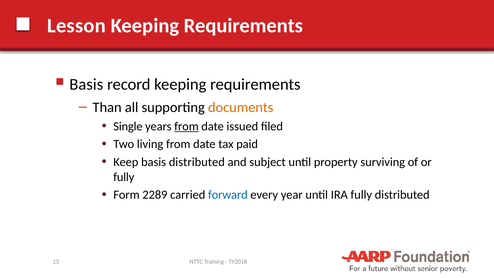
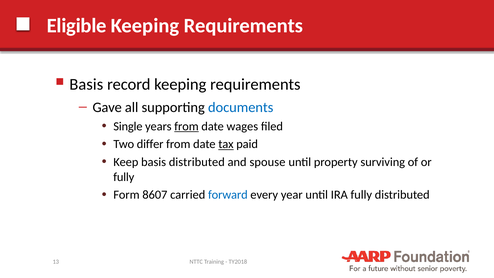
Lesson: Lesson -> Eligible
Than: Than -> Gave
documents colour: orange -> blue
issued: issued -> wages
living: living -> differ
tax underline: none -> present
subject: subject -> spouse
2289: 2289 -> 8607
